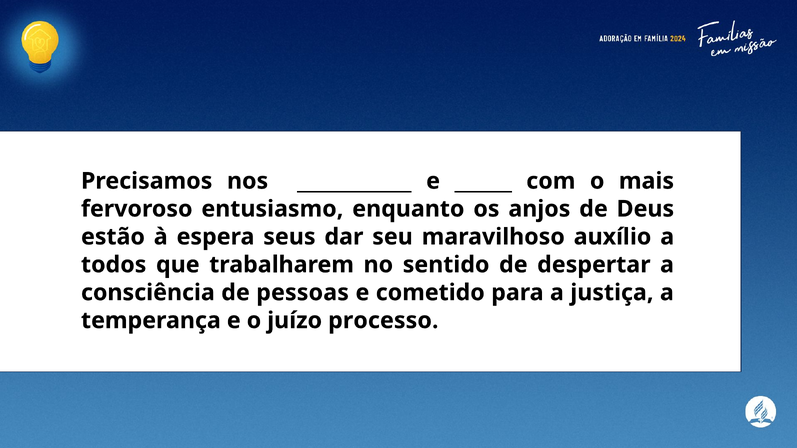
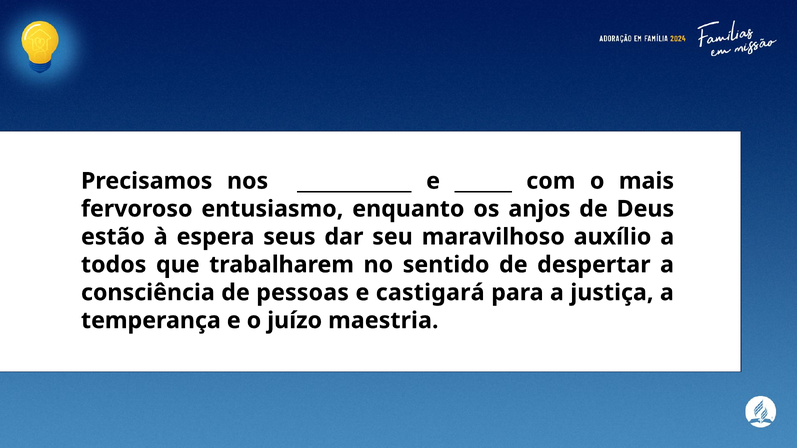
cometido: cometido -> castigará
processo: processo -> maestria
